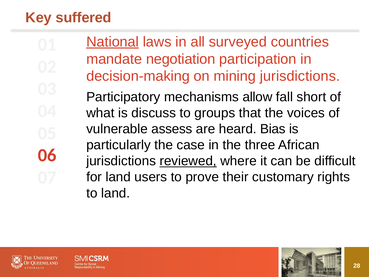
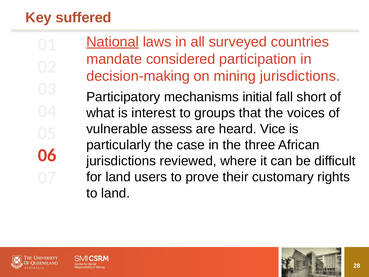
negotiation: negotiation -> considered
allow: allow -> initial
discuss: discuss -> interest
Bias: Bias -> Vice
reviewed underline: present -> none
